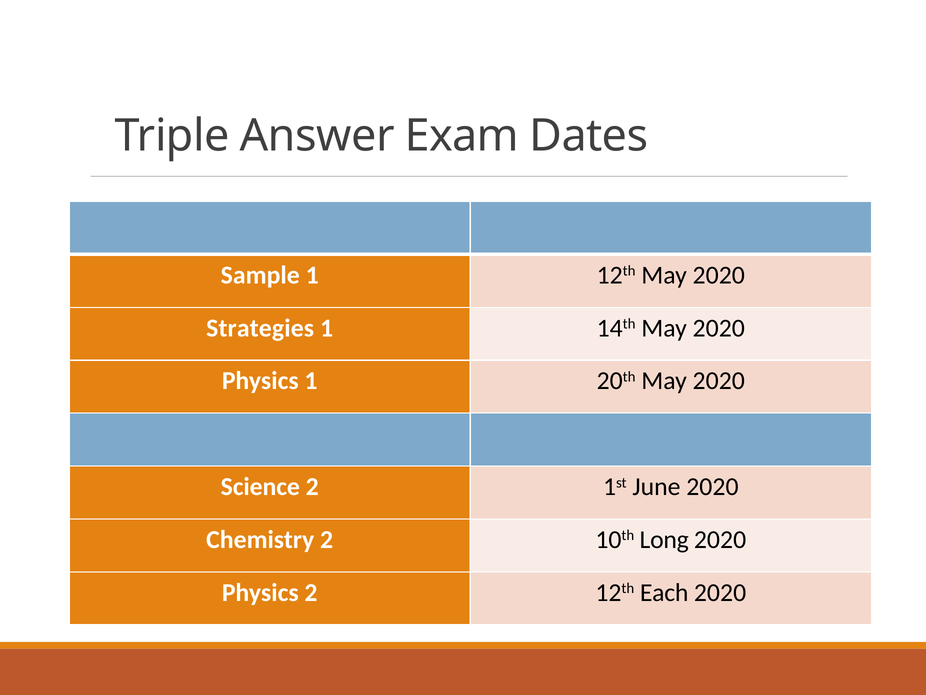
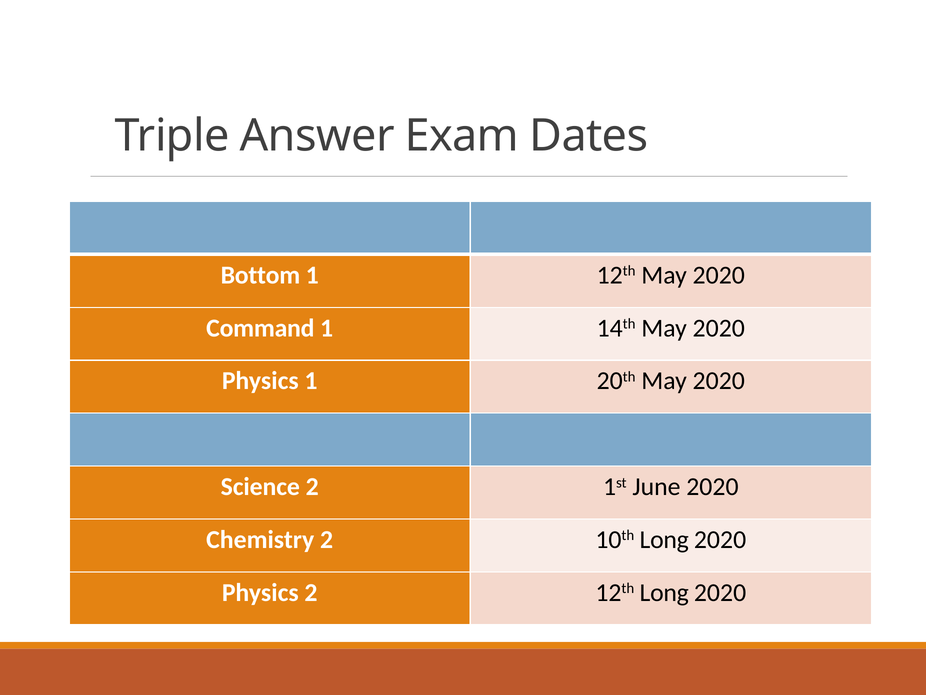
Sample: Sample -> Bottom
Strategies: Strategies -> Command
12th Each: Each -> Long
